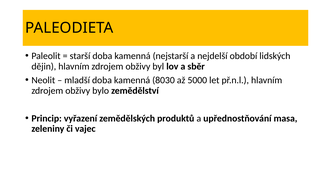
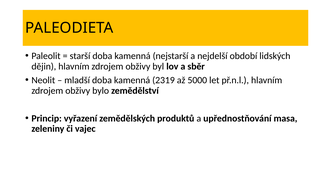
8030: 8030 -> 2319
